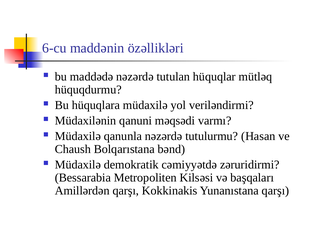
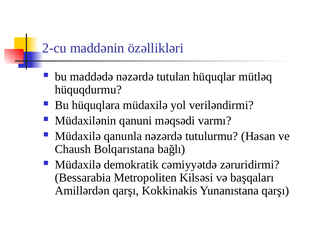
6-cu: 6-cu -> 2-cu
bənd: bənd -> bağlı
